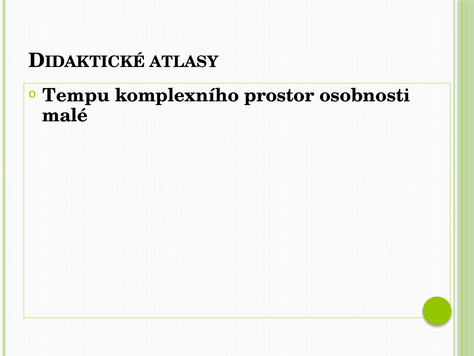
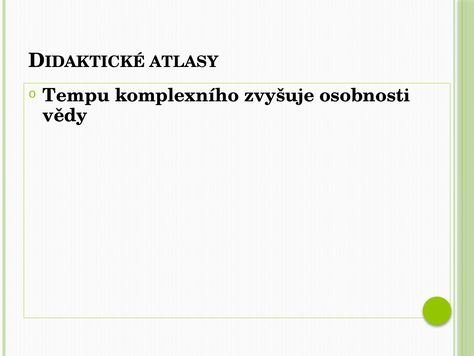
prostor: prostor -> zvyšuje
malé: malé -> vědy
